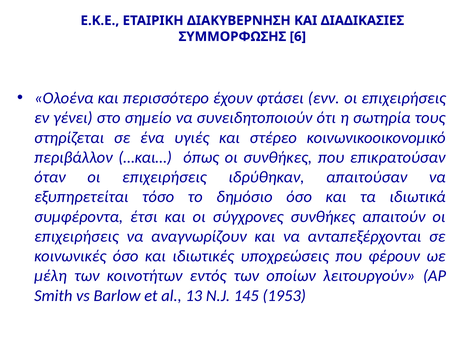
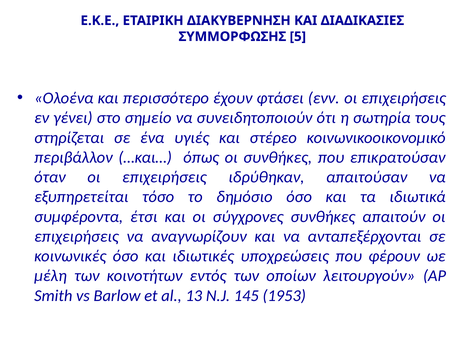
6: 6 -> 5
